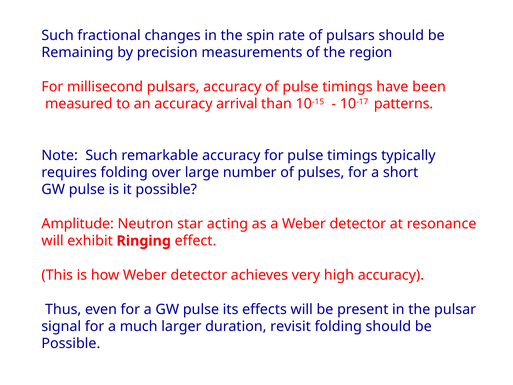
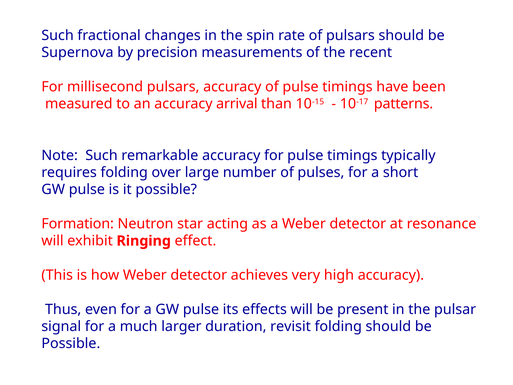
Remaining: Remaining -> Supernova
region: region -> recent
Amplitude: Amplitude -> Formation
